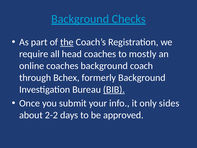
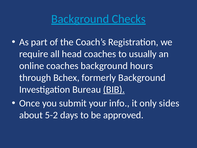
the underline: present -> none
mostly: mostly -> usually
coach: coach -> hours
2-2: 2-2 -> 5-2
